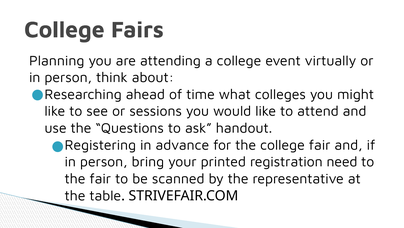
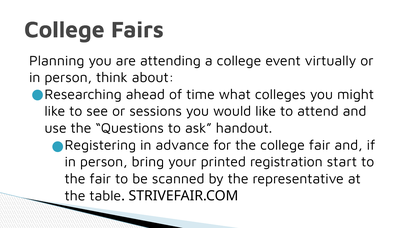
need: need -> start
